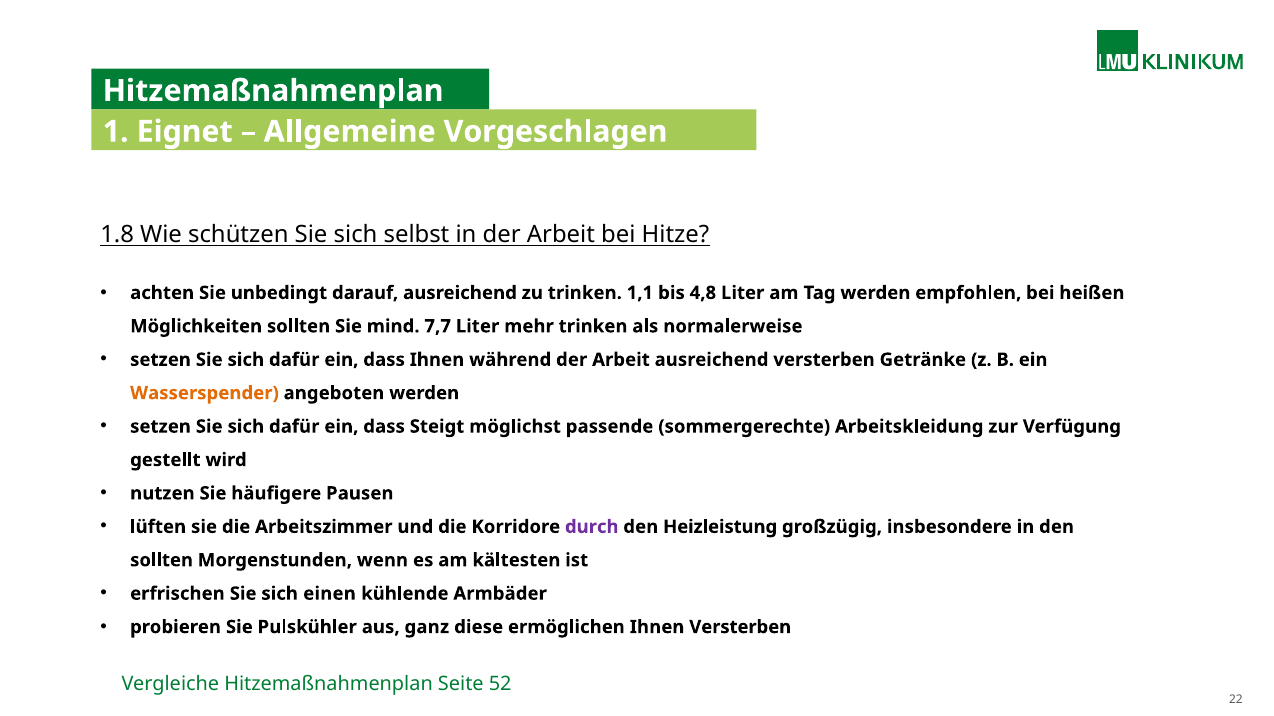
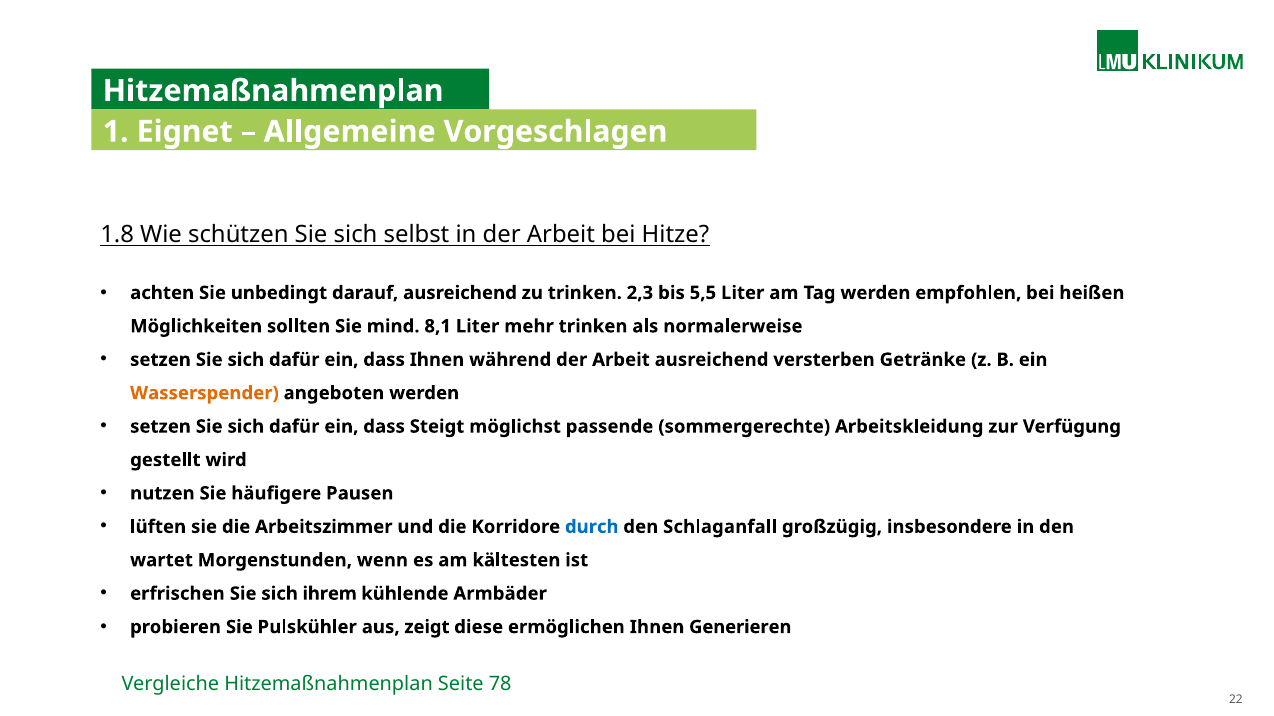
1,1: 1,1 -> 2,3
4,8: 4,8 -> 5,5
7,7: 7,7 -> 8,1
durch colour: purple -> blue
Heizleistung: Heizleistung -> Schlaganfall
sollten at (162, 561): sollten -> wartet
einen: einen -> ihrem
ganz: ganz -> zeigt
Ihnen Versterben: Versterben -> Generieren
52: 52 -> 78
